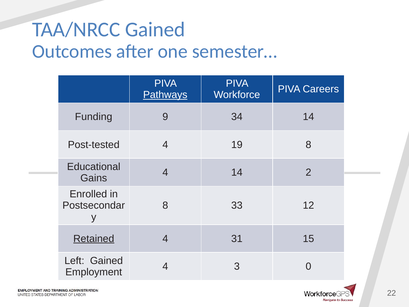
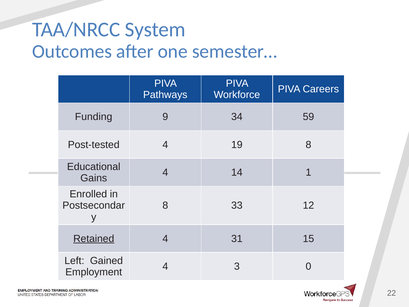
TAA/NRCC Gained: Gained -> System
Pathways underline: present -> none
34 14: 14 -> 59
2: 2 -> 1
